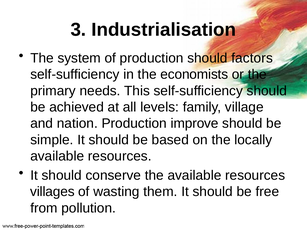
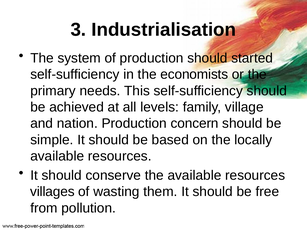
factors: factors -> started
improve: improve -> concern
